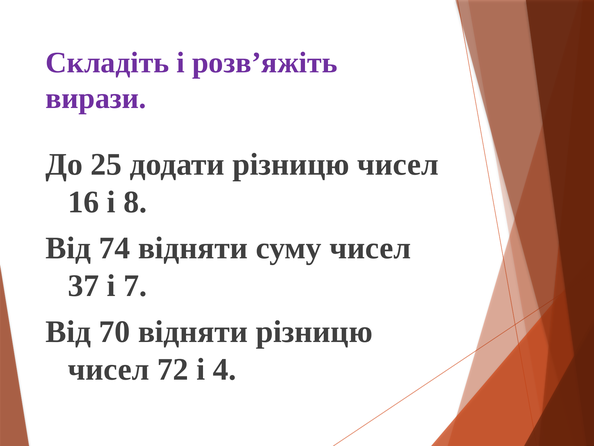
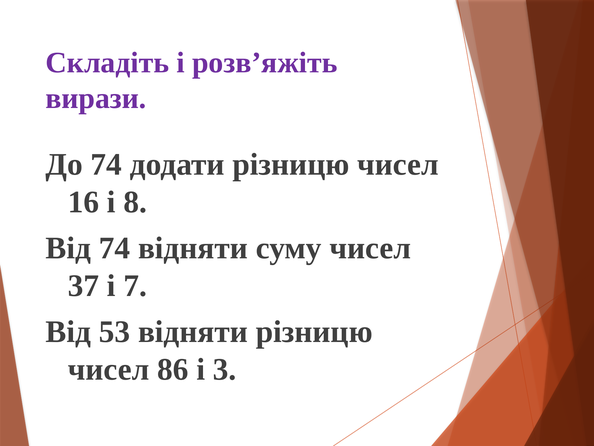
До 25: 25 -> 74
70: 70 -> 53
72: 72 -> 86
4: 4 -> 3
